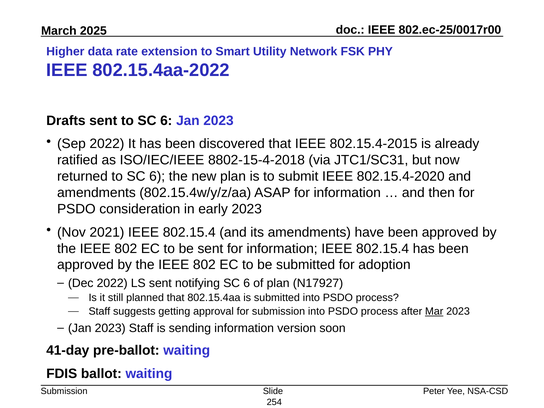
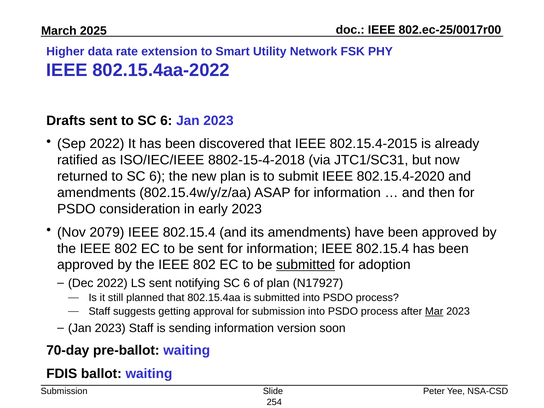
2021: 2021 -> 2079
submitted at (306, 265) underline: none -> present
41-day: 41-day -> 70-day
